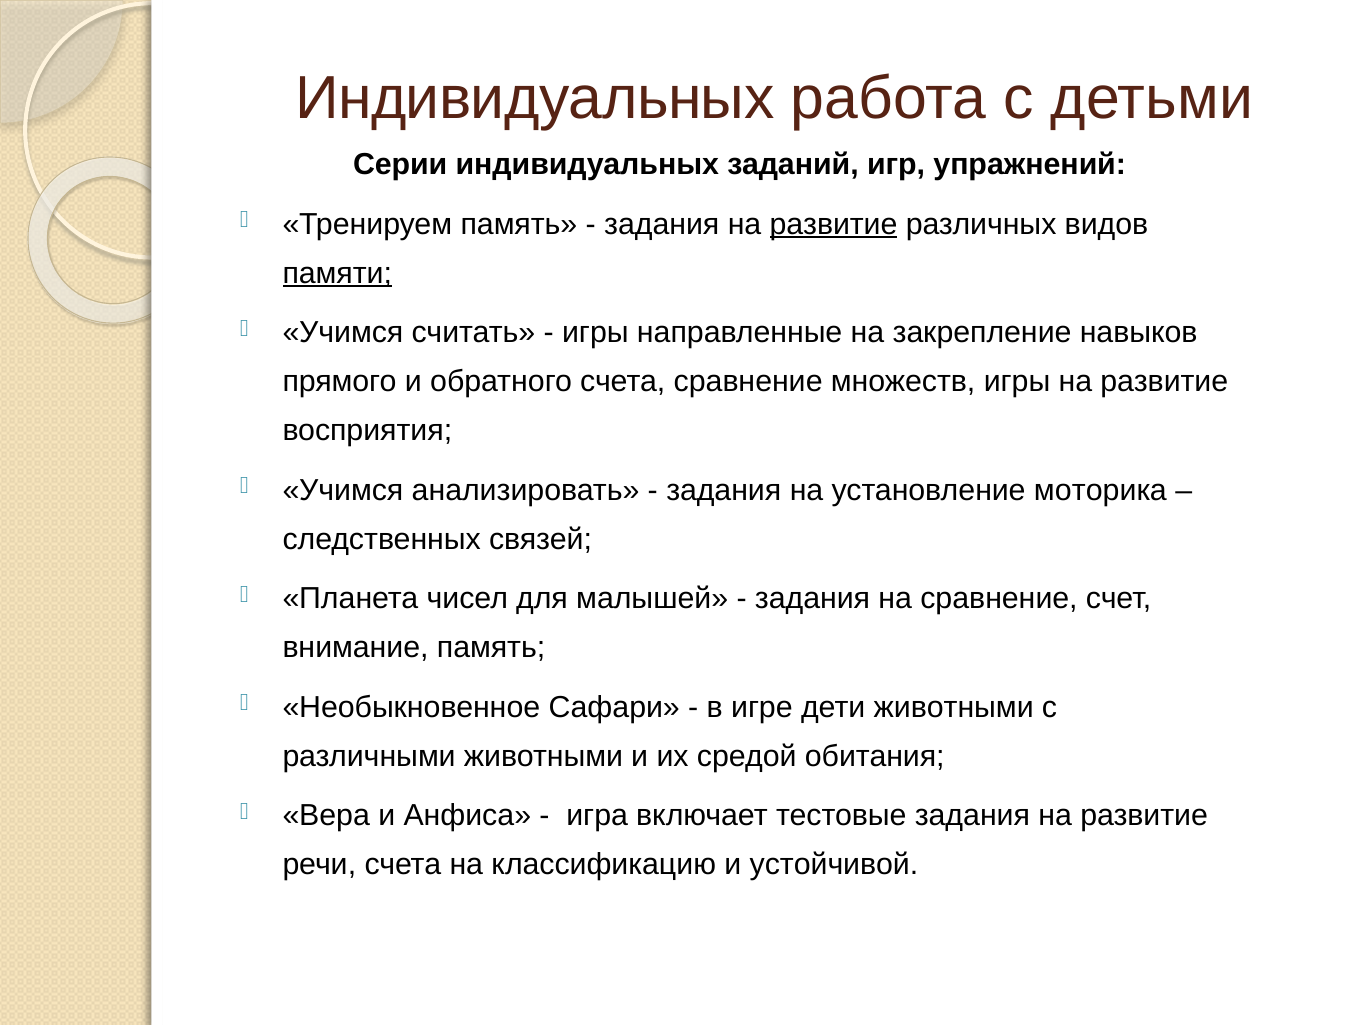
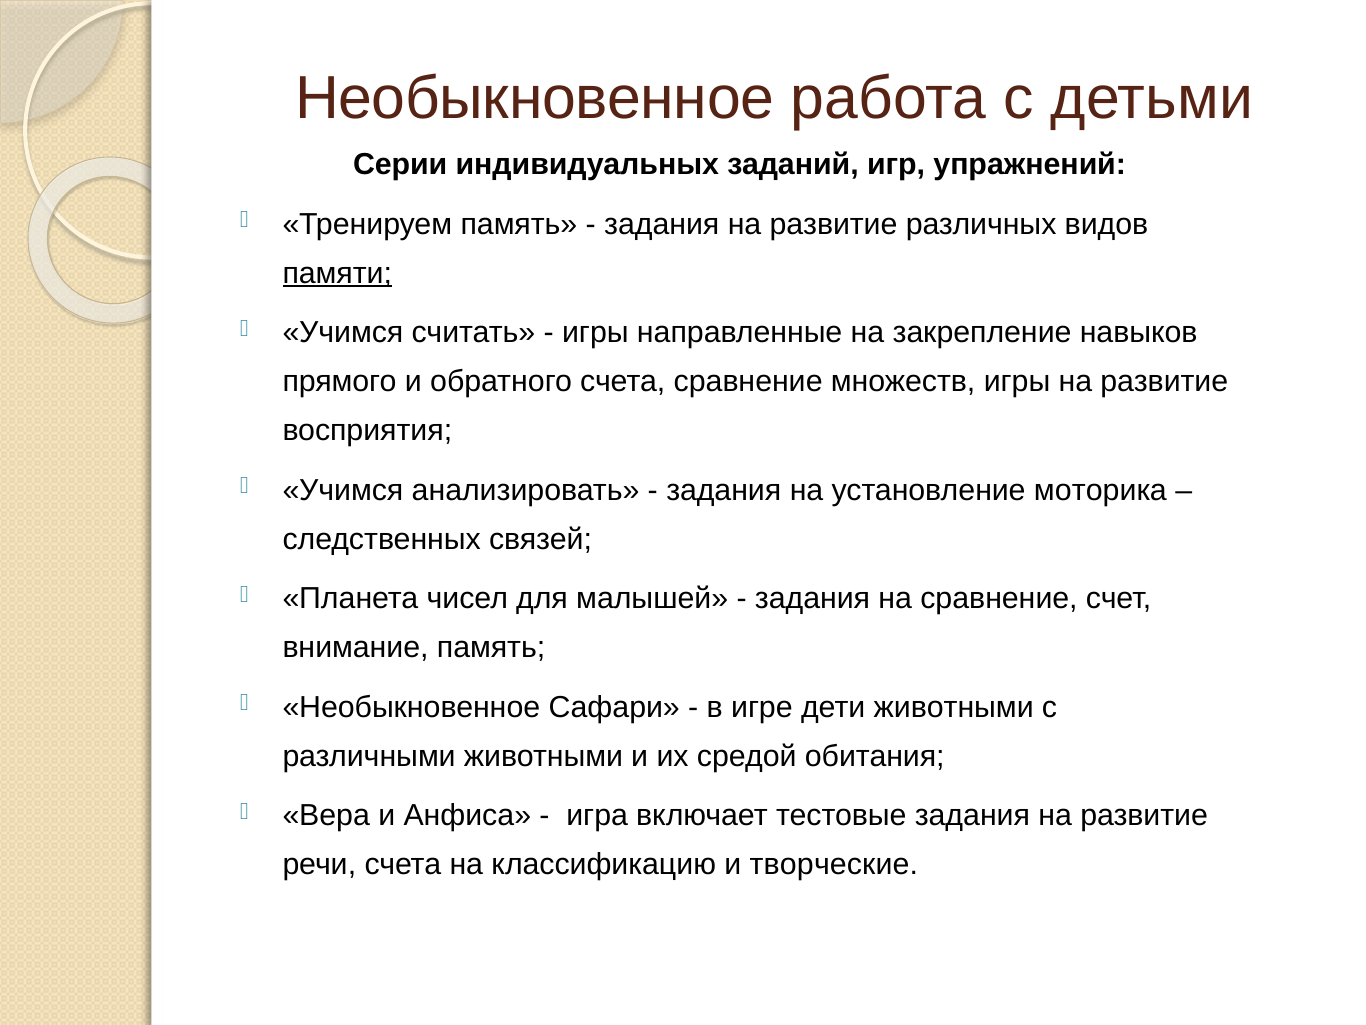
Индивидуальных at (535, 98): Индивидуальных -> Необыкновенное
развитие at (834, 224) underline: present -> none
устойчивой: устойчивой -> творческие
